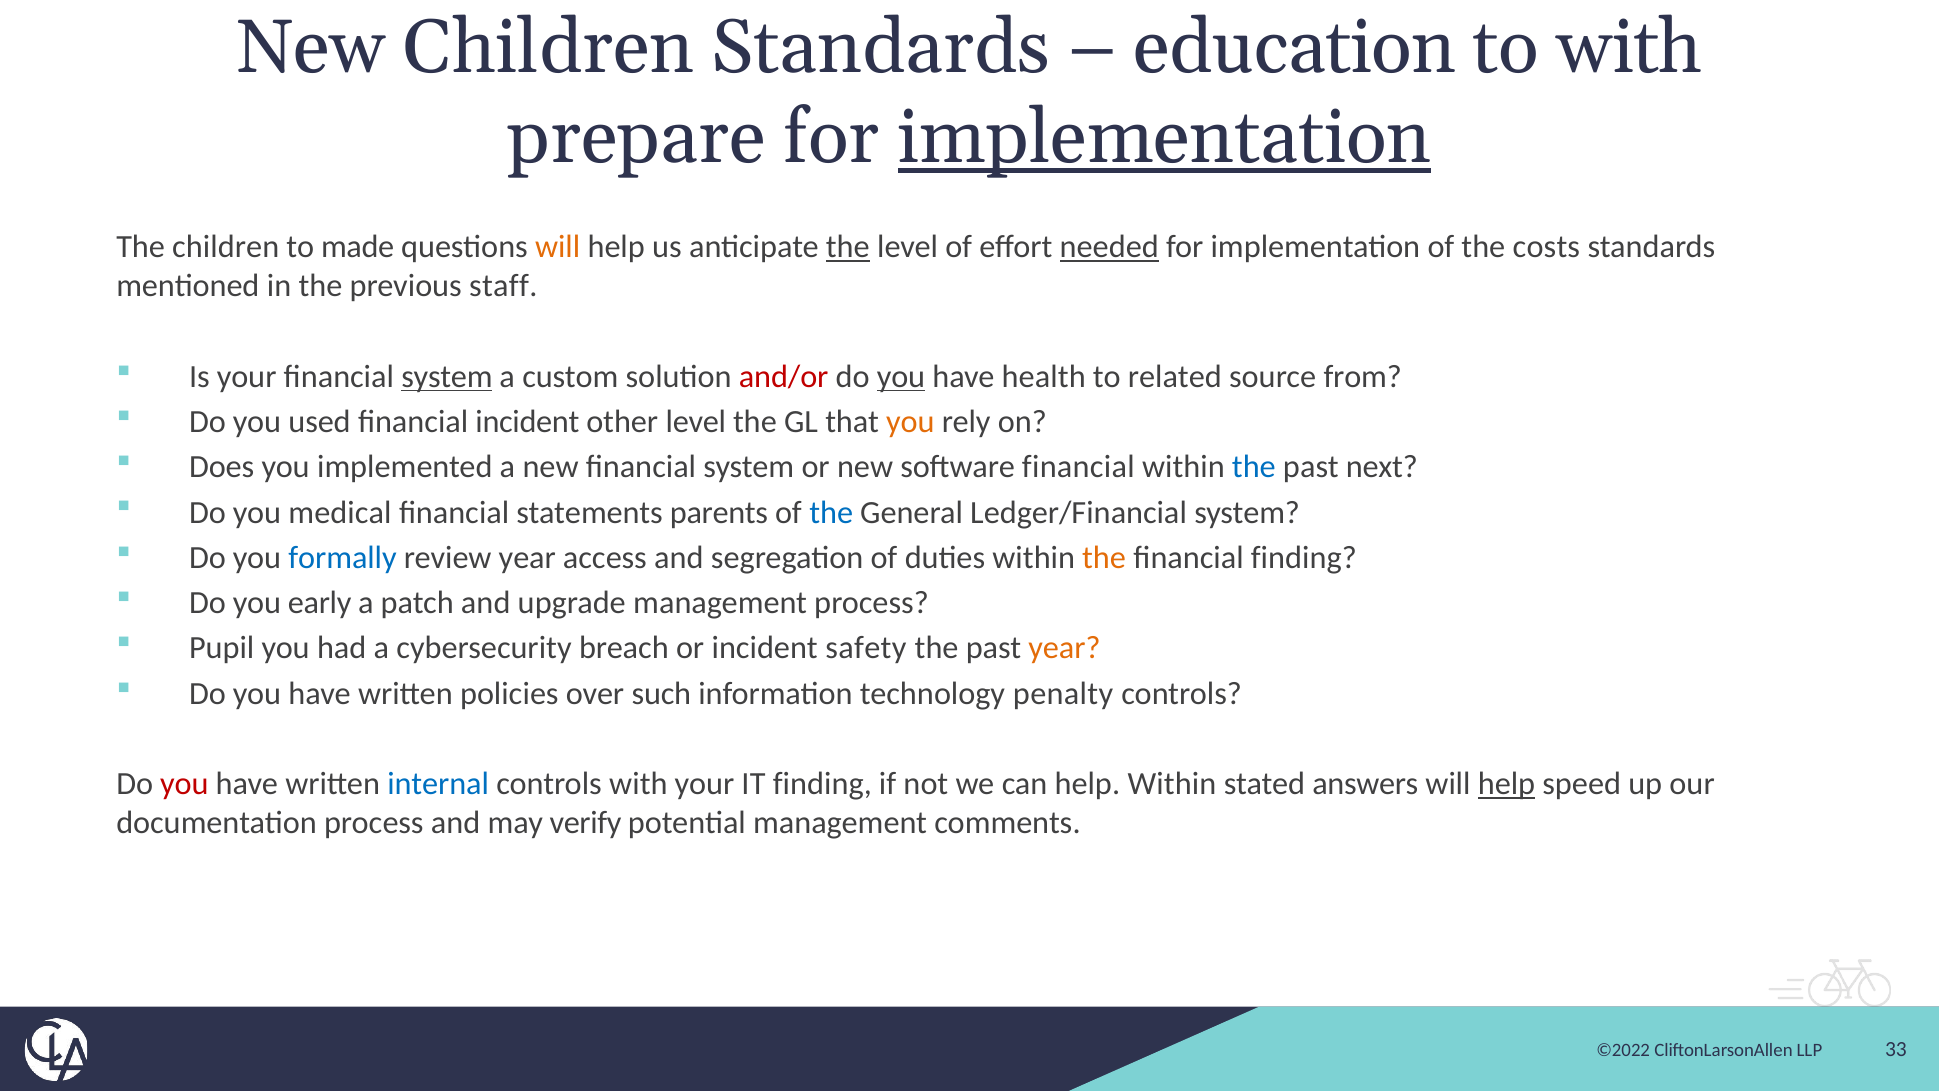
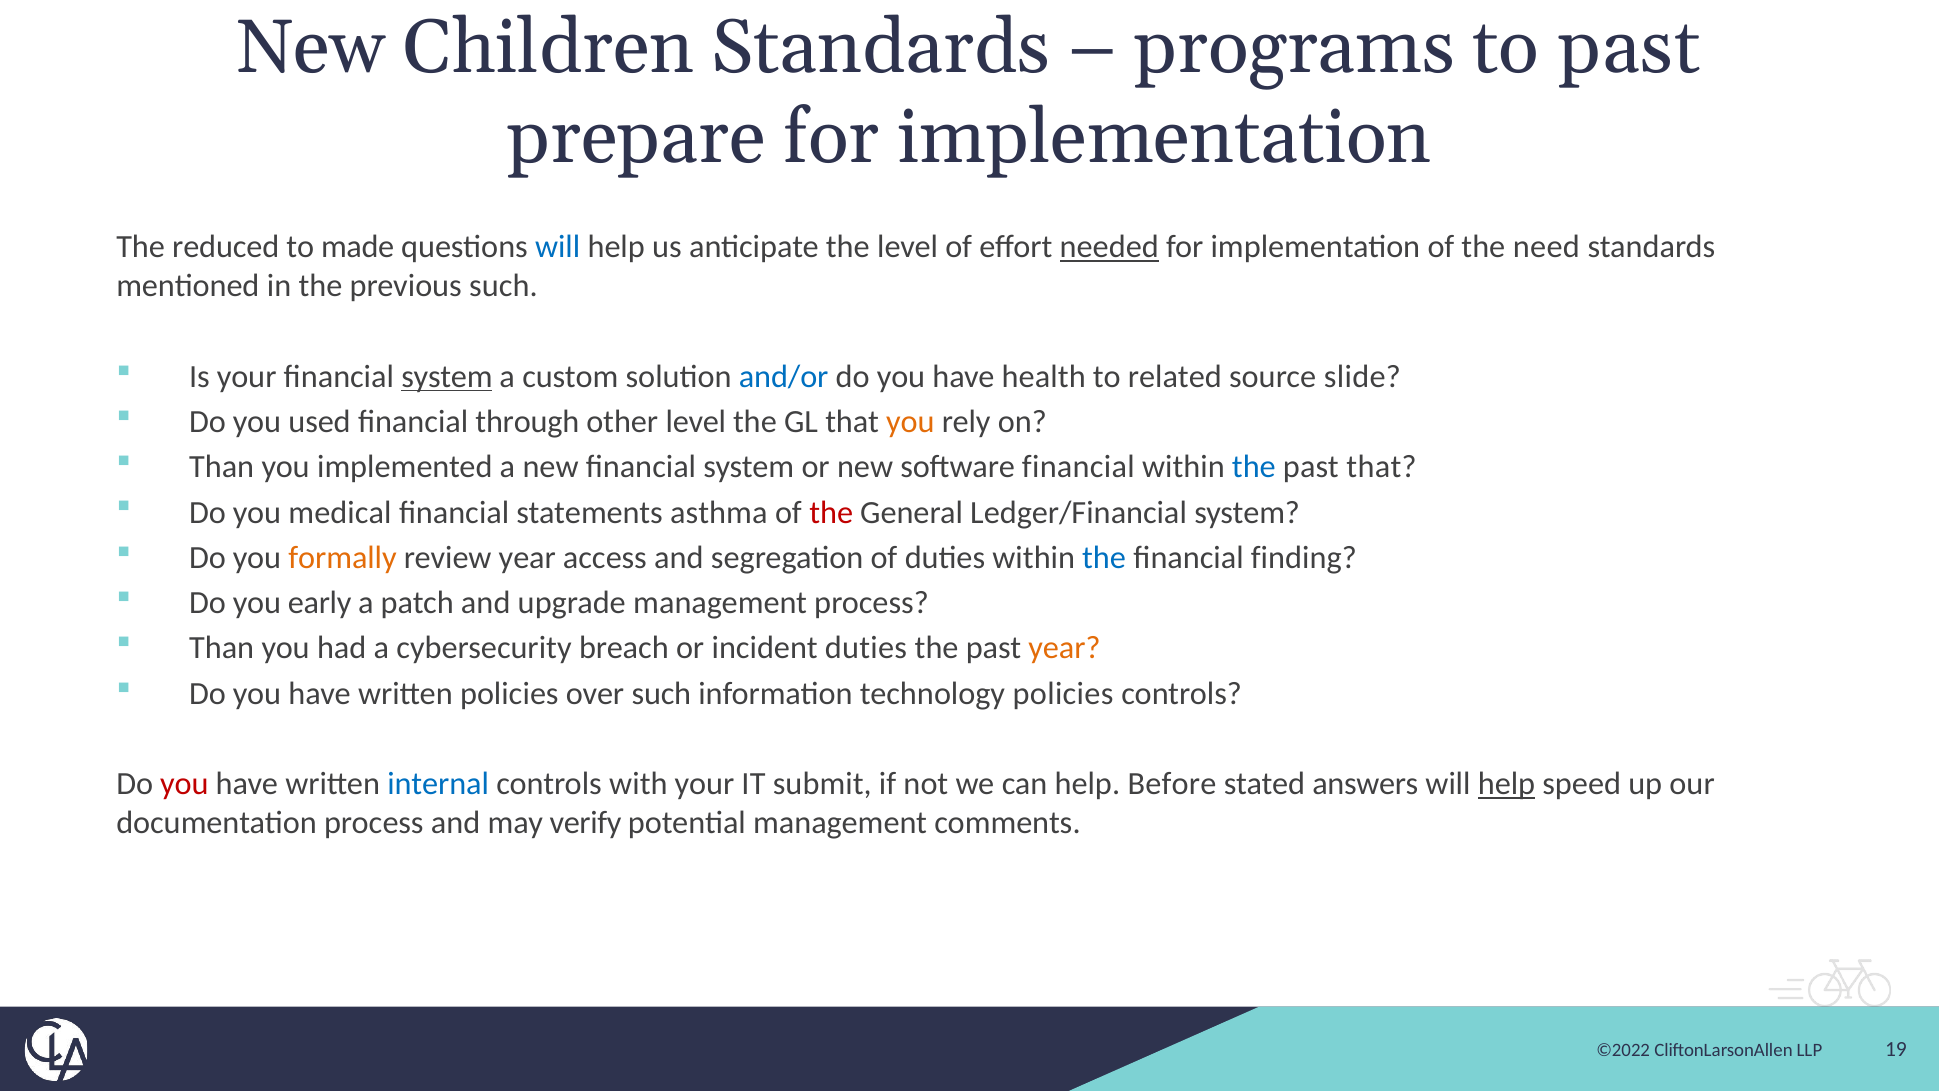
education: education -> programs
to with: with -> past
implementation at (1164, 138) underline: present -> none
The children: children -> reduced
will at (558, 247) colour: orange -> blue
the at (848, 247) underline: present -> none
costs: costs -> need
previous staff: staff -> such
and/or colour: red -> blue
you at (901, 377) underline: present -> none
from: from -> slide
financial incident: incident -> through
Does at (222, 467): Does -> Than
past next: next -> that
parents: parents -> asthma
the at (831, 512) colour: blue -> red
formally colour: blue -> orange
the at (1104, 558) colour: orange -> blue
Pupil at (222, 648): Pupil -> Than
incident safety: safety -> duties
technology penalty: penalty -> policies
IT finding: finding -> submit
help Within: Within -> Before
33: 33 -> 19
